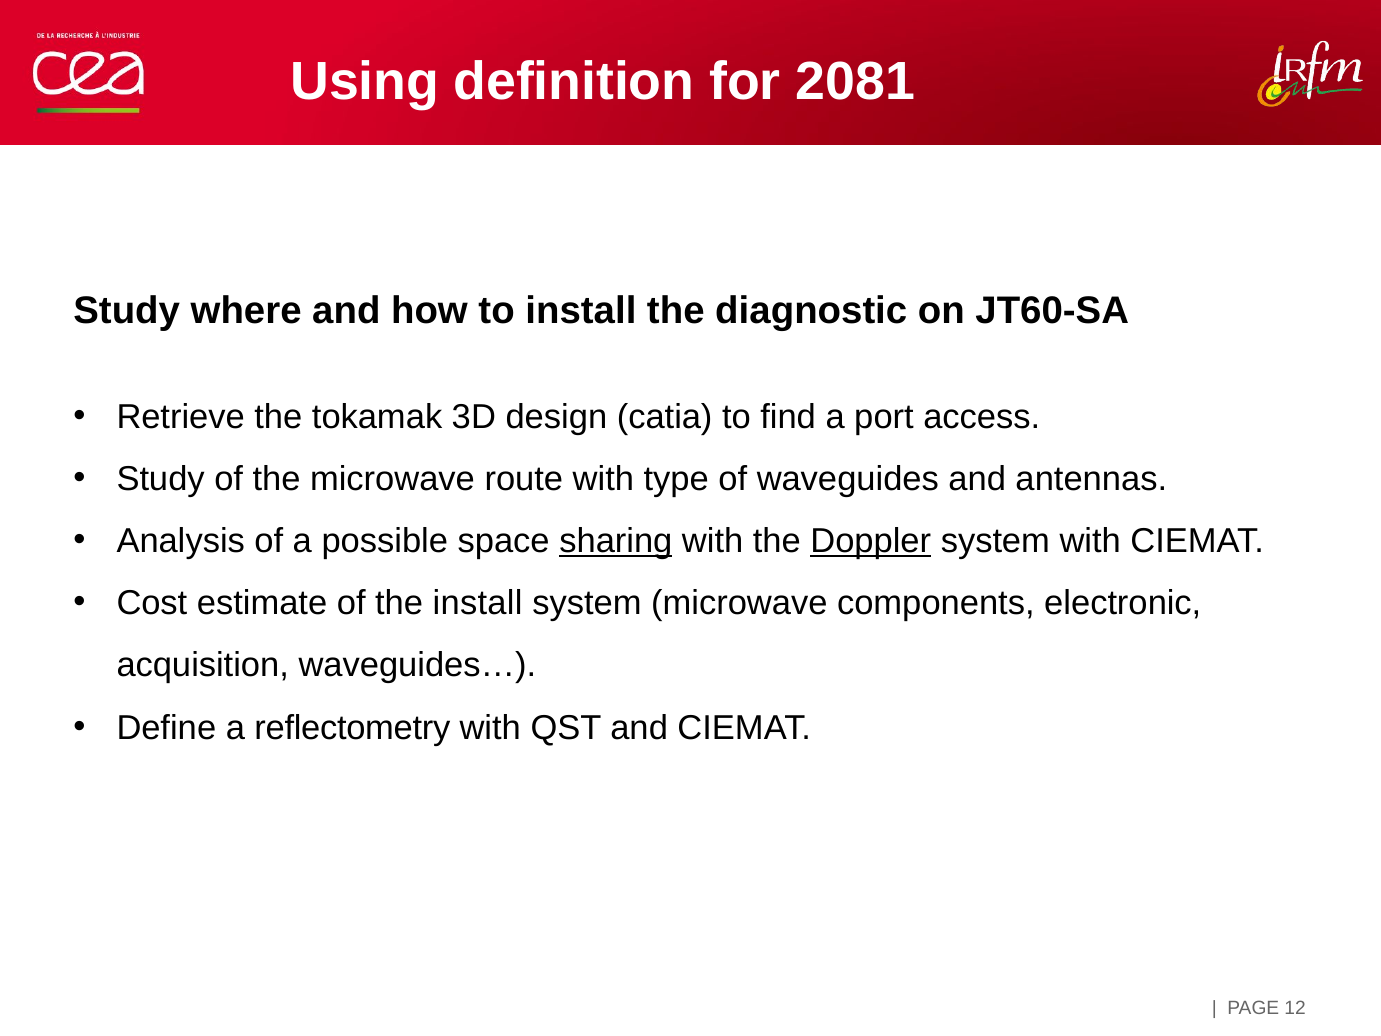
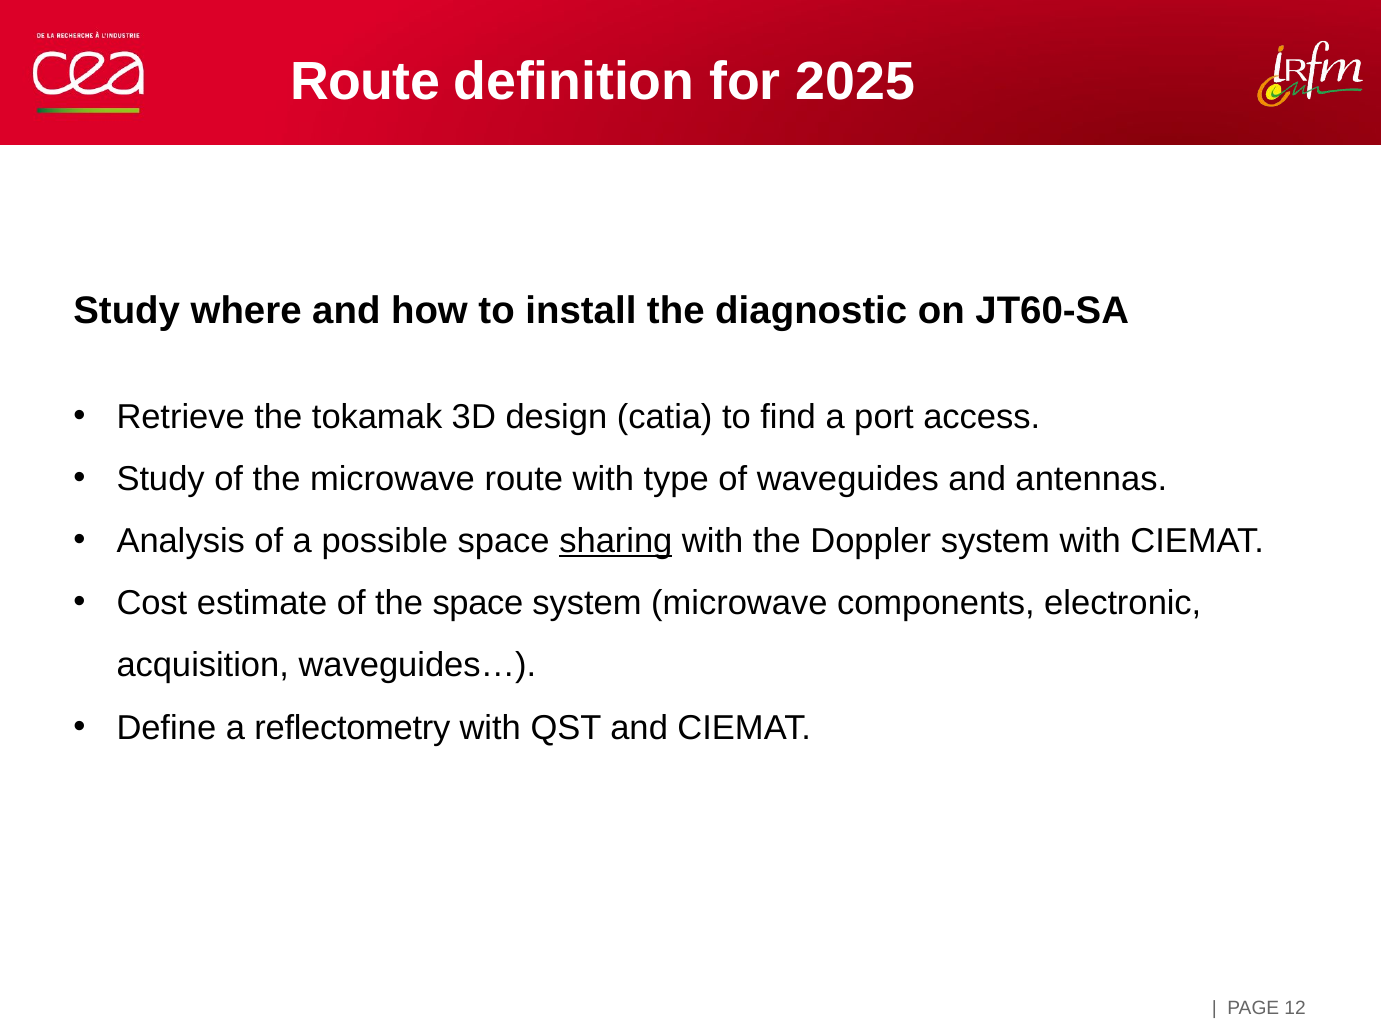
Using at (365, 82): Using -> Route
2081: 2081 -> 2025
Doppler underline: present -> none
the install: install -> space
